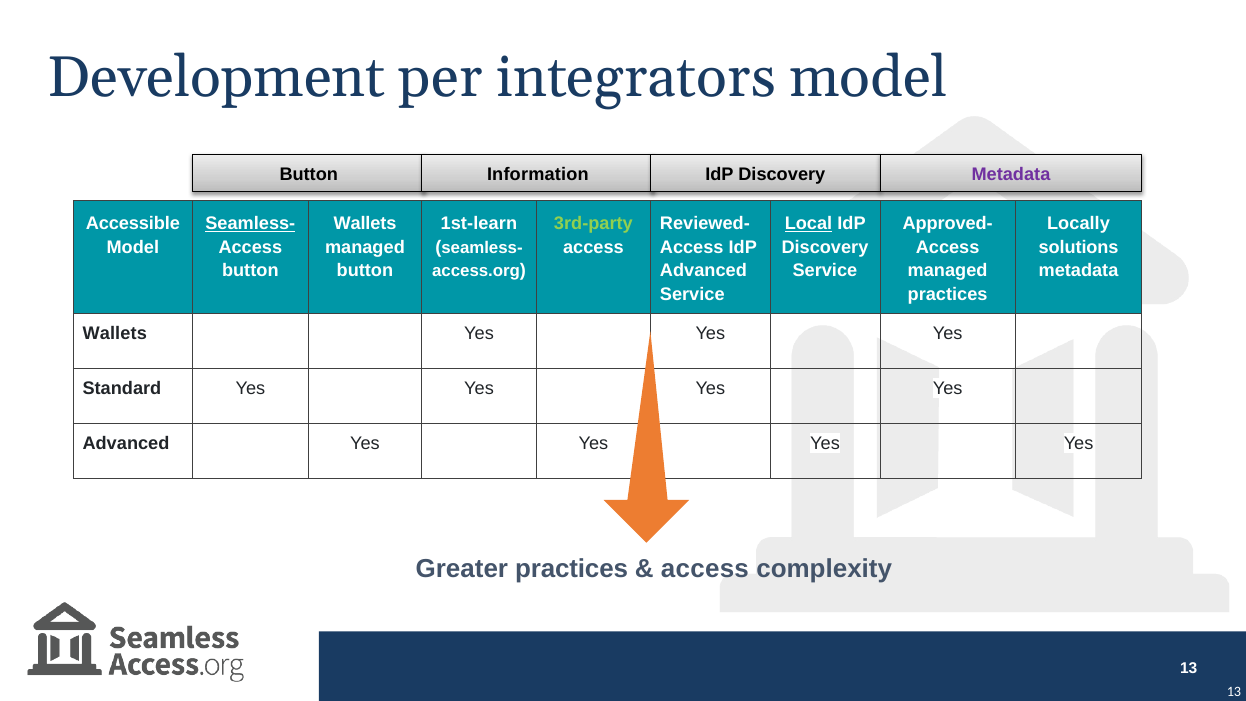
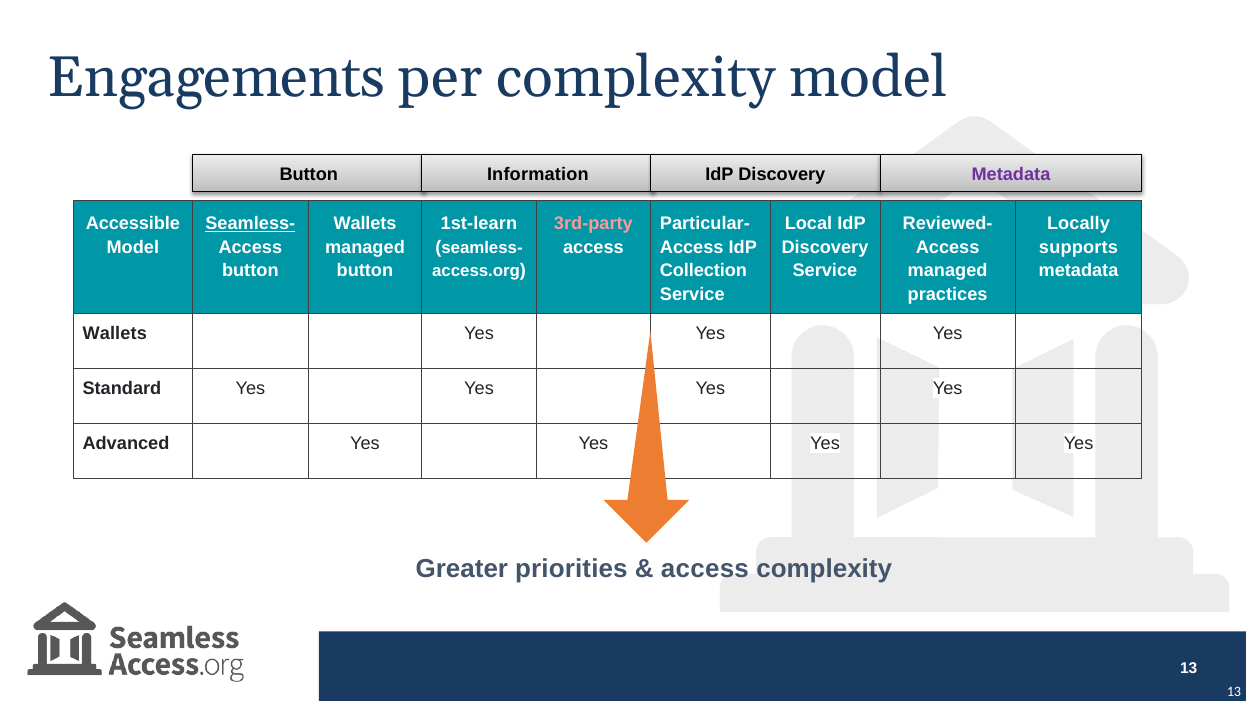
Development: Development -> Engagements
per integrators: integrators -> complexity
3rd-party colour: light green -> pink
Reviewed-: Reviewed- -> Particular-
Local underline: present -> none
Approved-: Approved- -> Reviewed-
solutions: solutions -> supports
Advanced at (703, 271): Advanced -> Collection
Greater practices: practices -> priorities
